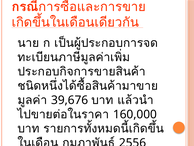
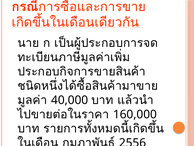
39,676: 39,676 -> 40,000
